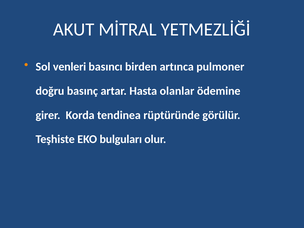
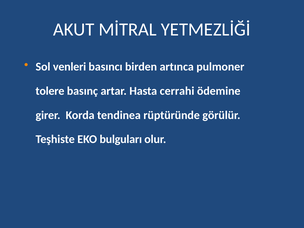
doğru: doğru -> tolere
olanlar: olanlar -> cerrahi
